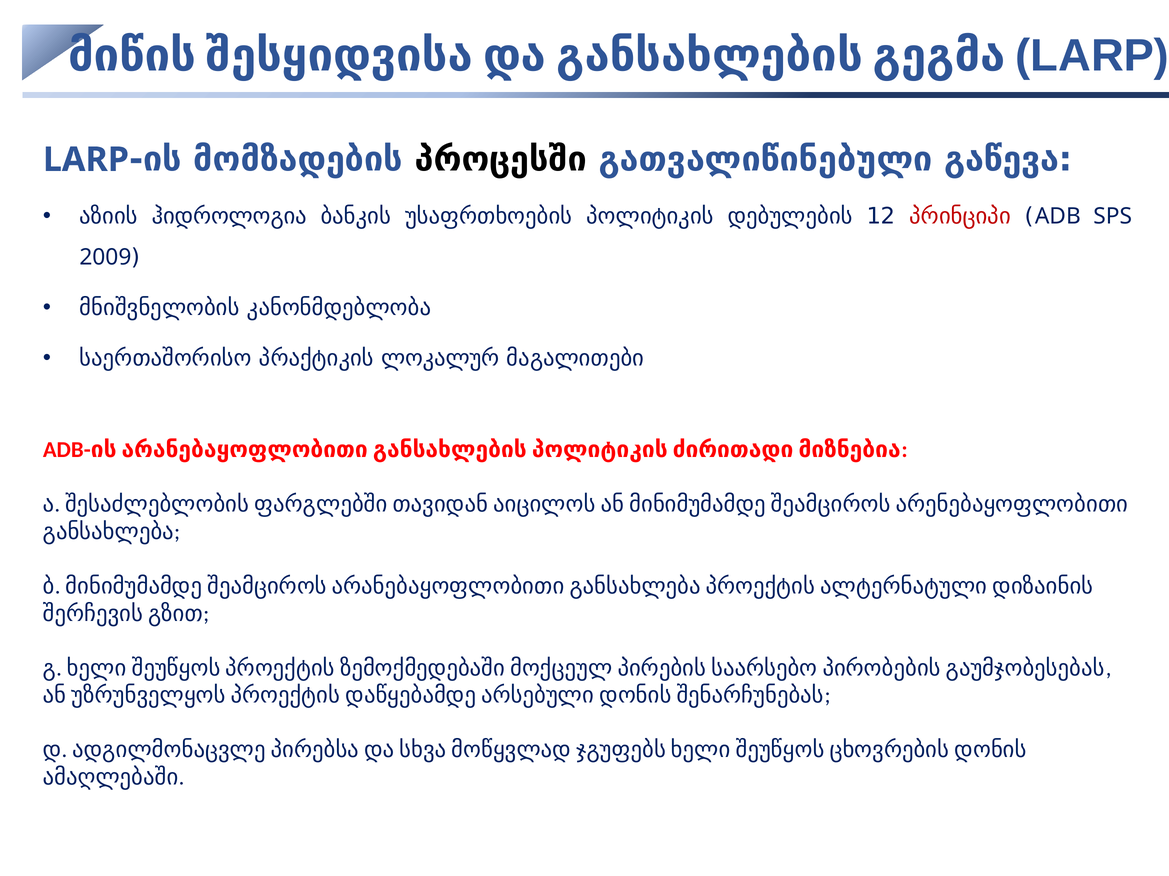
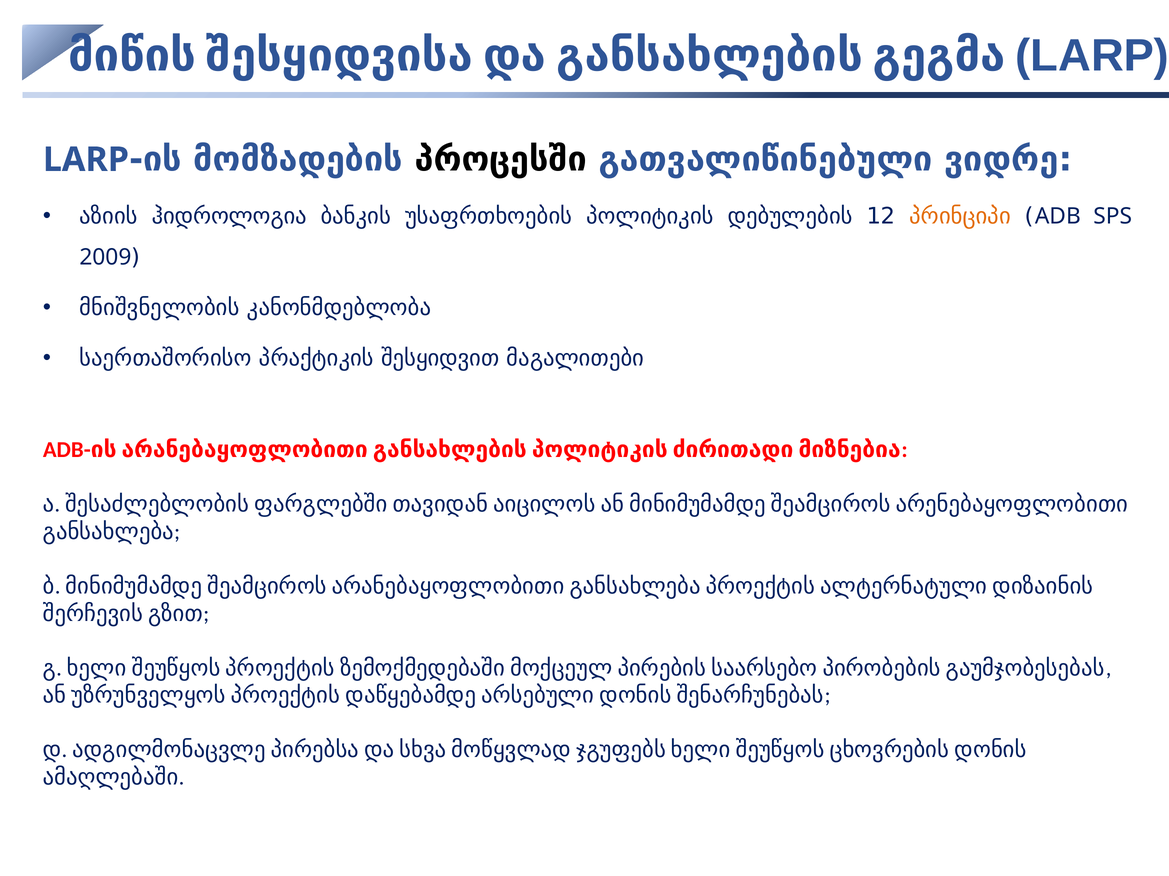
გაწევა: გაწევა -> ვიდრე
პრინციპი colour: red -> orange
ლოკალურ: ლოკალურ -> შესყიდვით
